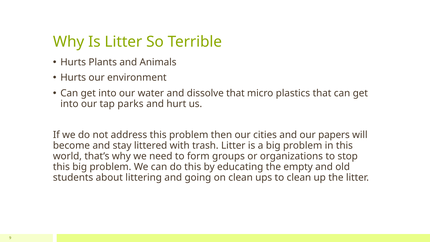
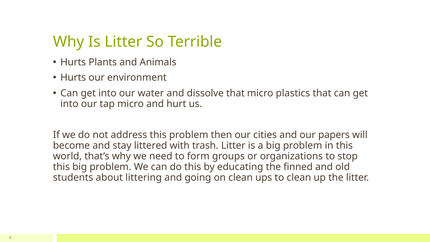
tap parks: parks -> micro
empty: empty -> finned
